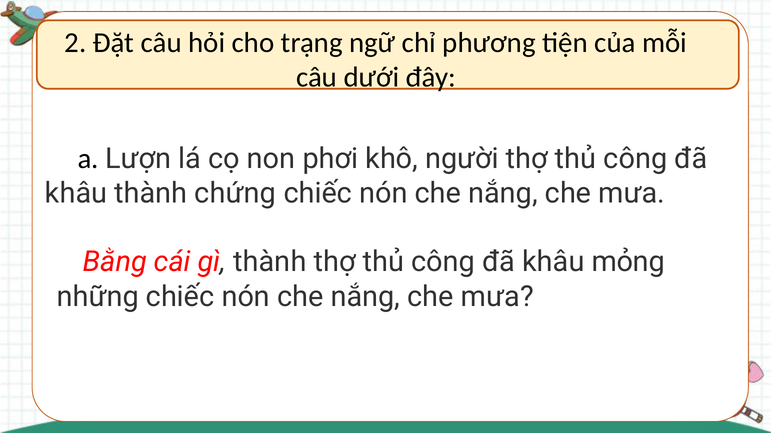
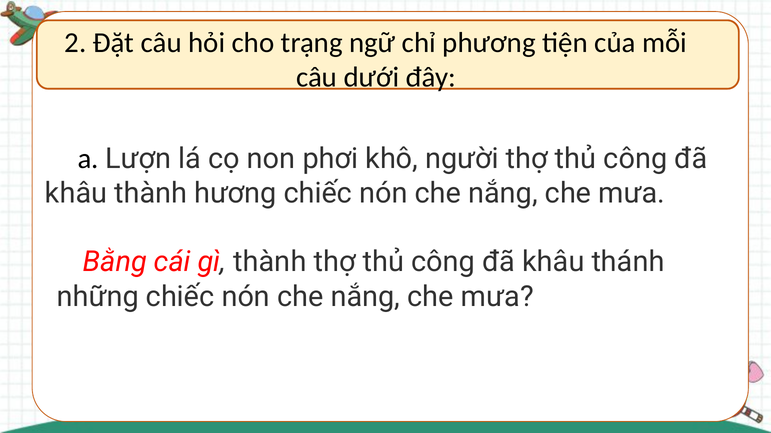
chứng: chứng -> hương
mỏng: mỏng -> thánh
